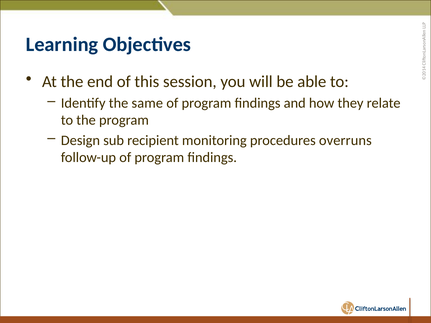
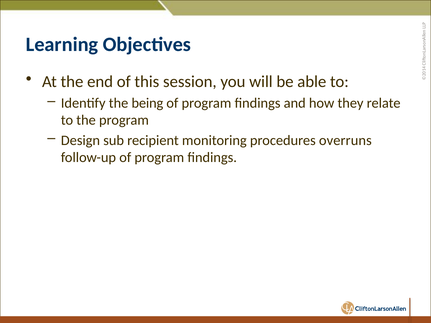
same: same -> being
